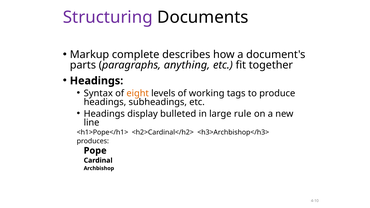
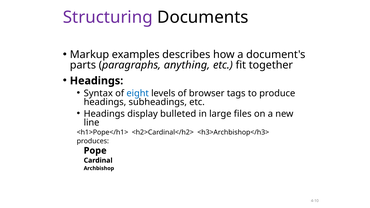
complete: complete -> examples
eight colour: orange -> blue
working: working -> browser
rule: rule -> files
